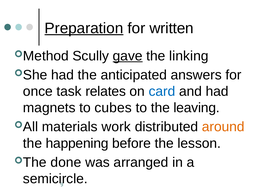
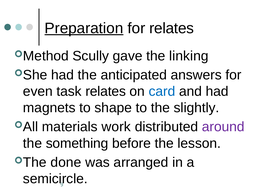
for written: written -> relates
gave underline: present -> none
once: once -> even
cubes: cubes -> shape
leaving: leaving -> slightly
around colour: orange -> purple
happening: happening -> something
